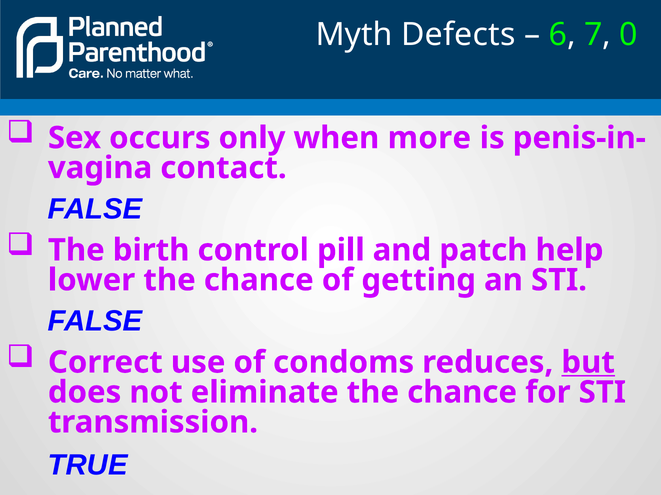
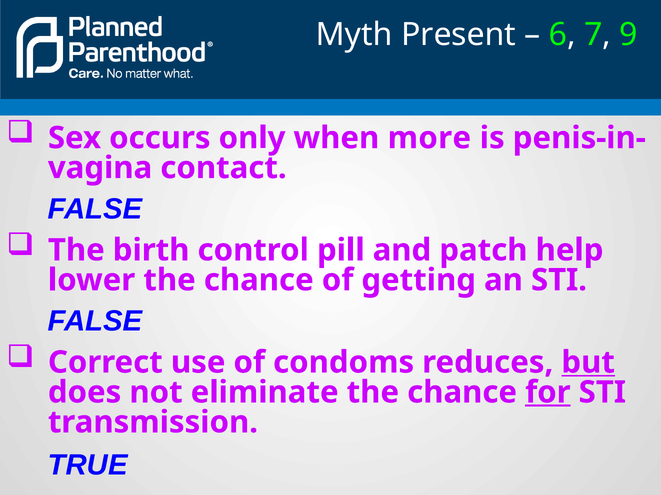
Defects: Defects -> Present
0: 0 -> 9
for underline: none -> present
